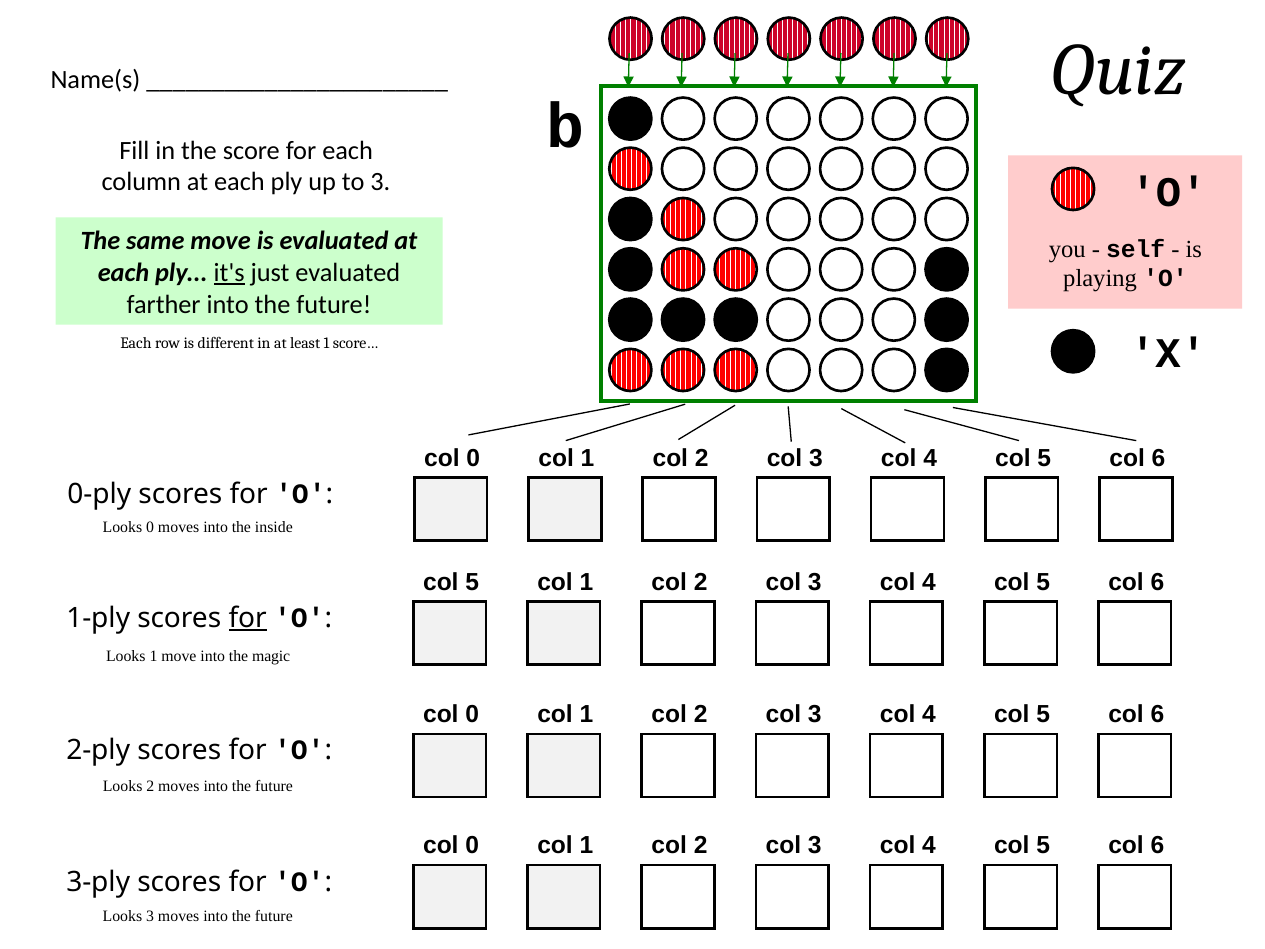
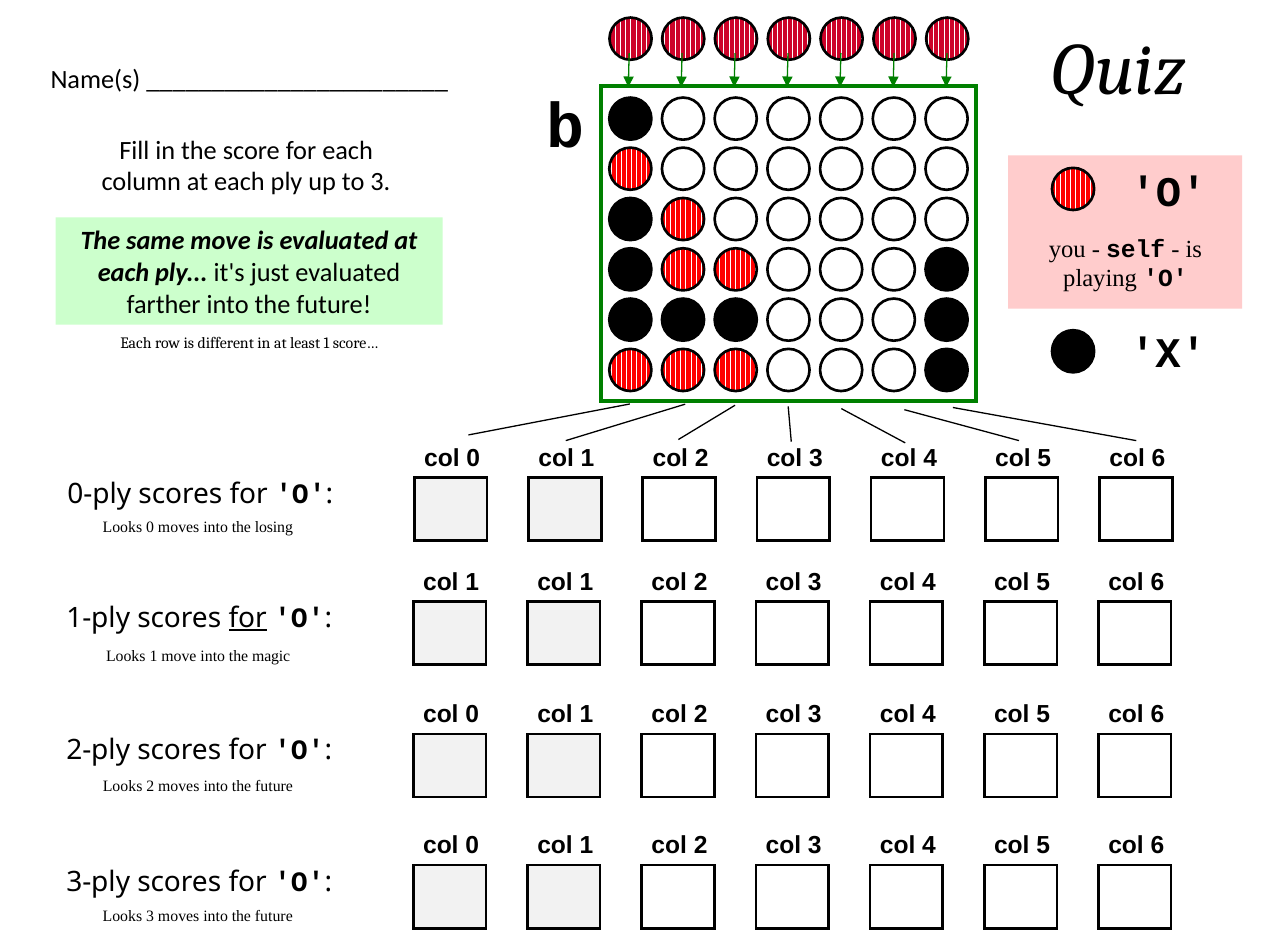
it's underline: present -> none
inside: inside -> losing
5 at (472, 582): 5 -> 1
